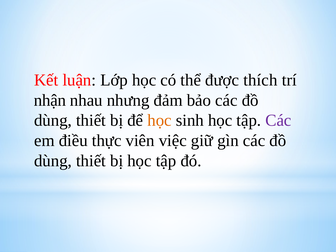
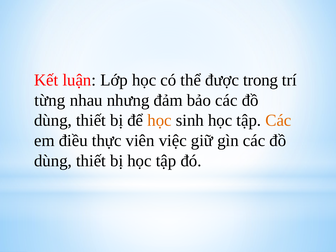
thích: thích -> trong
nhận: nhận -> từng
Các at (278, 120) colour: purple -> orange
